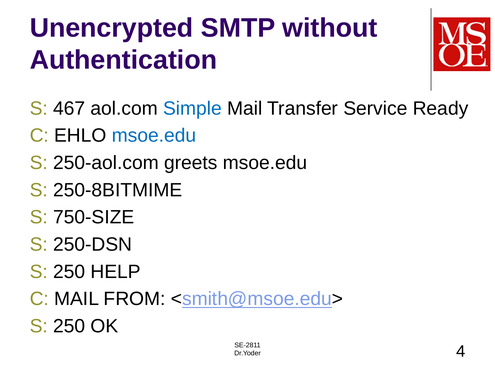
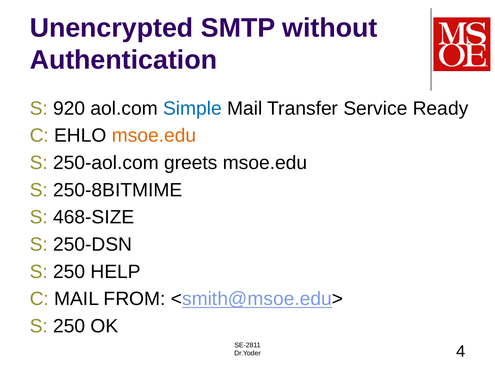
467: 467 -> 920
msoe.edu at (154, 136) colour: blue -> orange
750-SIZE: 750-SIZE -> 468-SIZE
